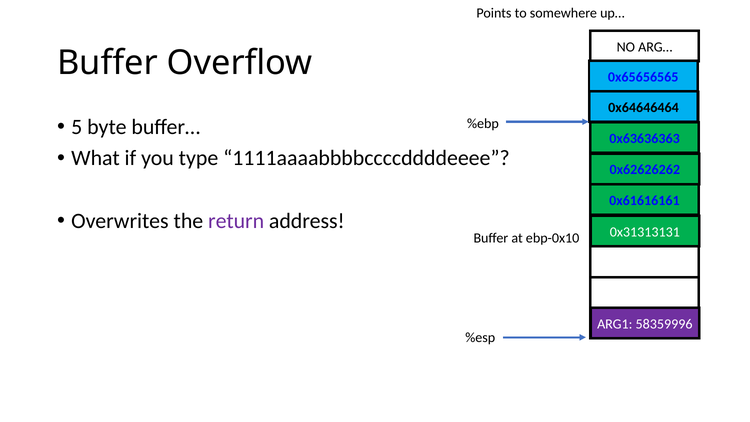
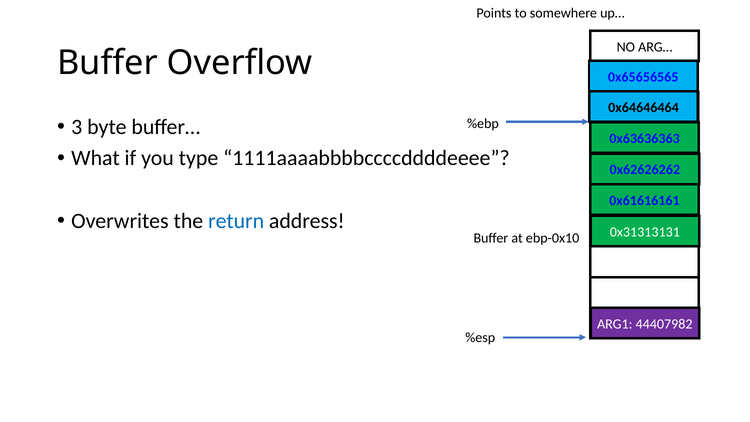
5: 5 -> 3
return colour: purple -> blue
58359996: 58359996 -> 44407982
